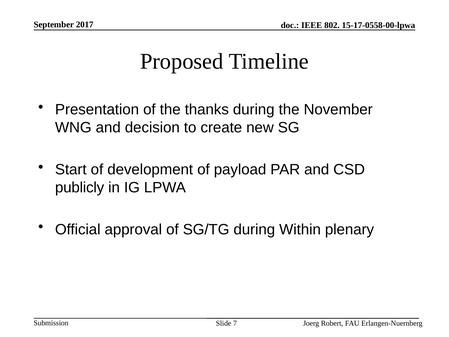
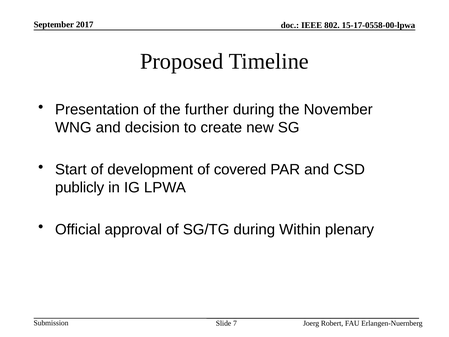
thanks: thanks -> further
payload: payload -> covered
